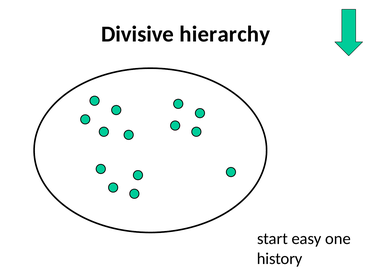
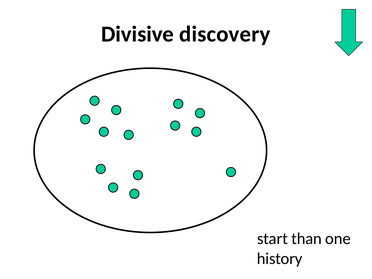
hierarchy: hierarchy -> discovery
easy: easy -> than
